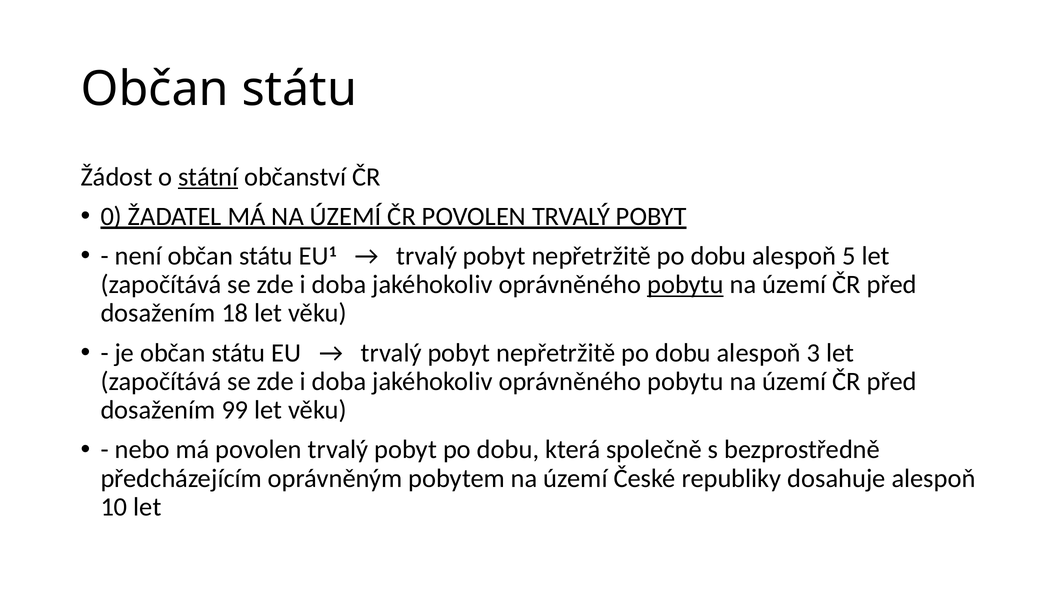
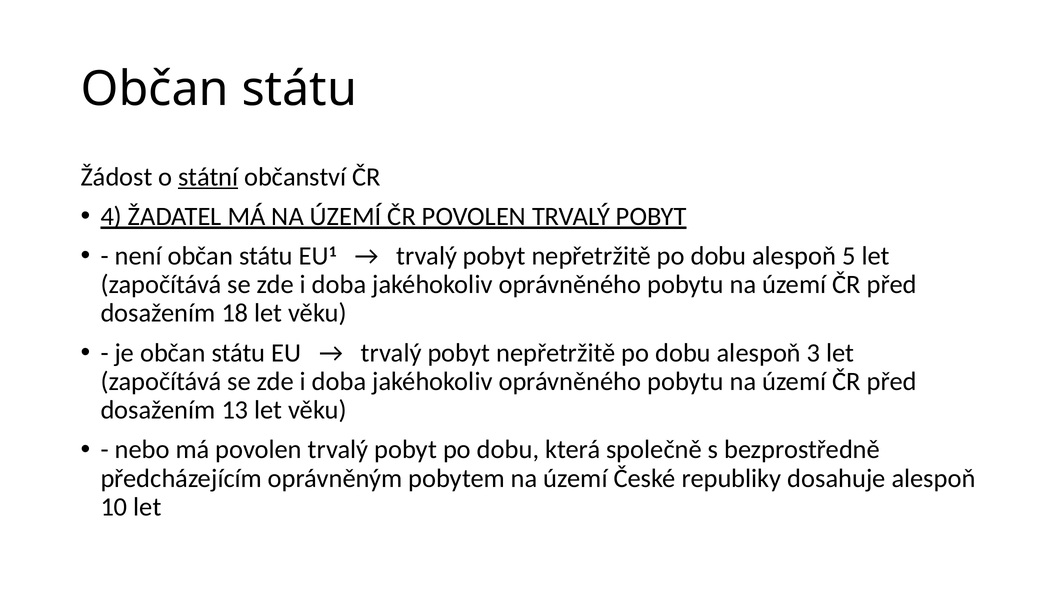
0: 0 -> 4
pobytu at (685, 285) underline: present -> none
99: 99 -> 13
